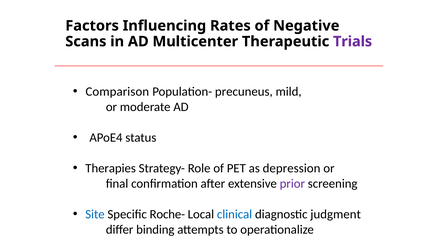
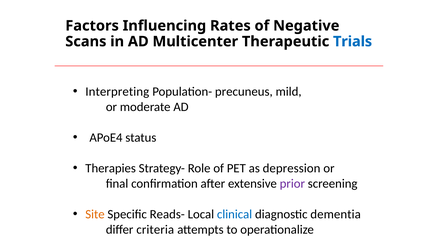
Trials colour: purple -> blue
Comparison: Comparison -> Interpreting
Site colour: blue -> orange
Roche-: Roche- -> Reads-
judgment: judgment -> dementia
binding: binding -> criteria
